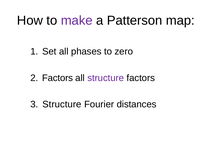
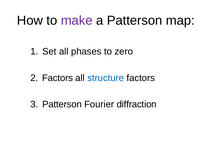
structure at (106, 78) colour: purple -> blue
Structure at (62, 104): Structure -> Patterson
distances: distances -> diffraction
